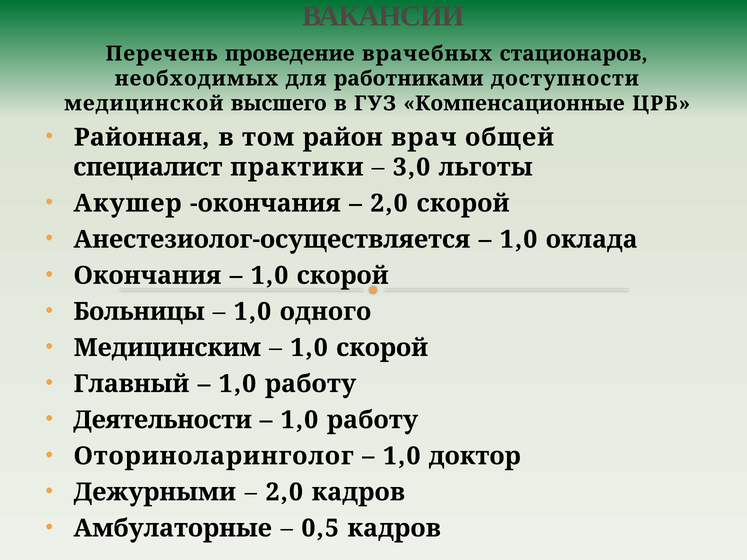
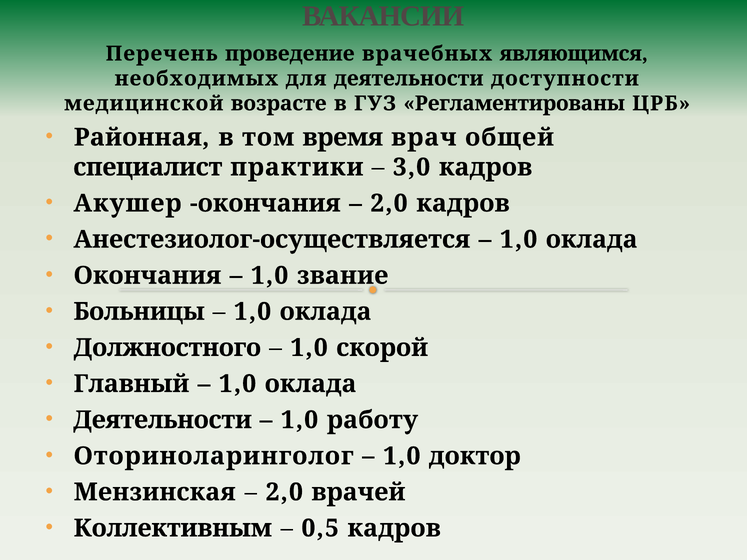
стационаров: стационаров -> являющимся
для работниками: работниками -> деятельности
высшего: высшего -> возрасте
Компенсационные: Компенсационные -> Регламентированы
район: район -> время
3,0 льготы: льготы -> кадров
2,0 скорой: скорой -> кадров
скорой at (343, 276): скорой -> звание
одного at (326, 312): одного -> оклада
Медицинским: Медицинским -> Должностного
работу at (311, 384): работу -> оклада
Дежурными: Дежурными -> Мензинская
2,0 кадров: кадров -> врачей
Амбулаторные: Амбулаторные -> Коллективным
